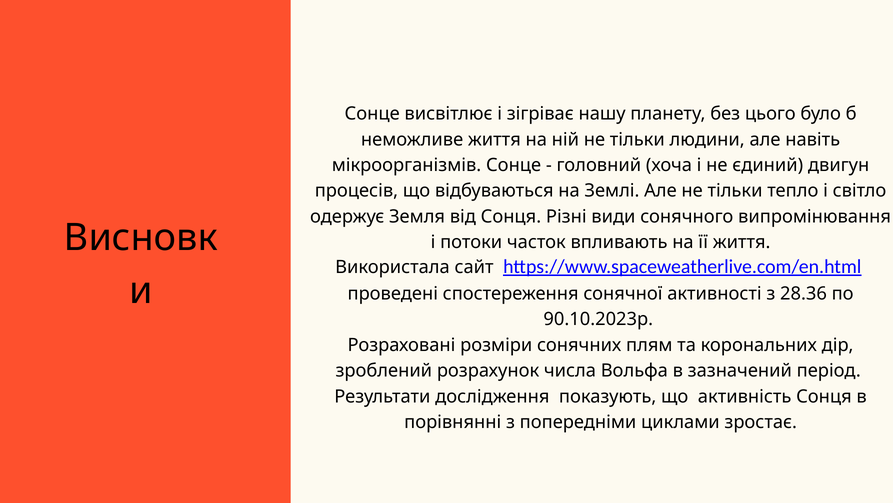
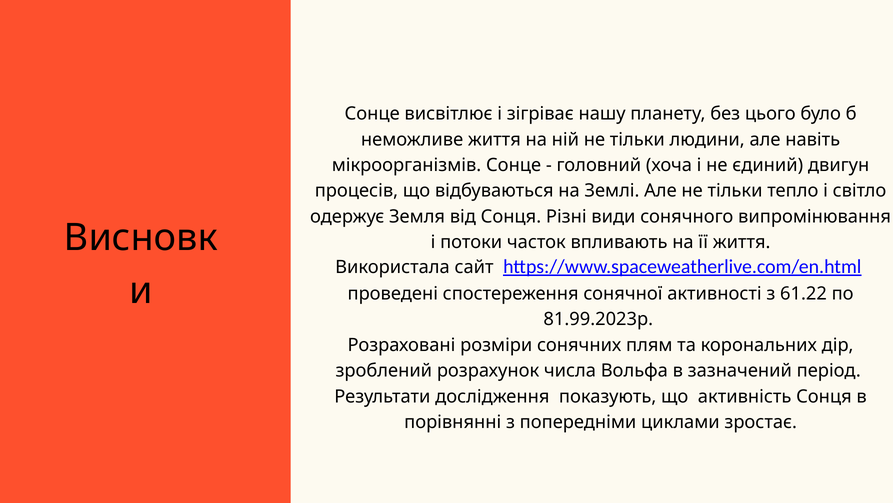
28.36: 28.36 -> 61.22
90.10.2023р: 90.10.2023р -> 81.99.2023р
